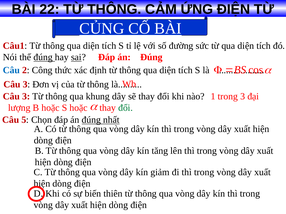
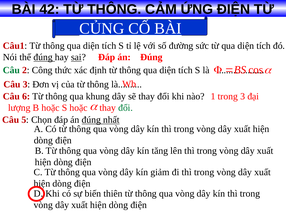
22: 22 -> 42
Câu at (11, 70) colour: blue -> green
3 at (26, 97): 3 -> 6
